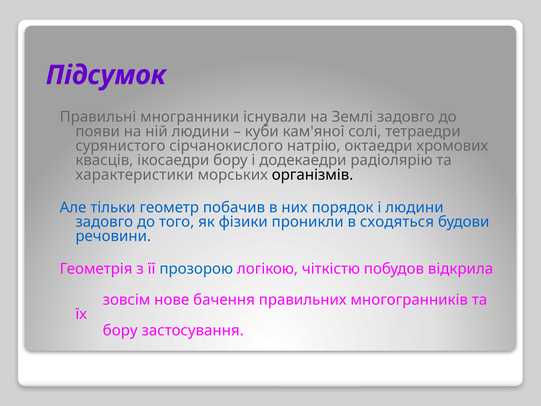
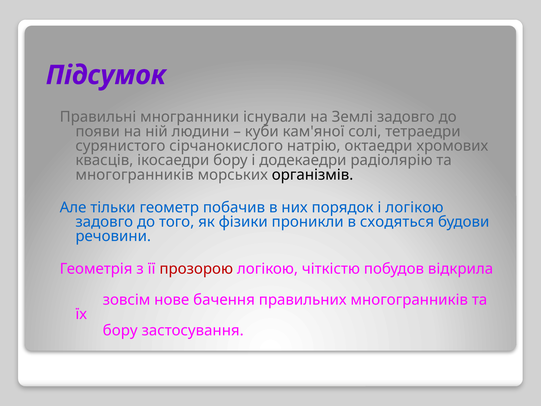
характеристики at (134, 175): характеристики -> многогранників
і людини: людини -> логікою
прозорою colour: blue -> red
